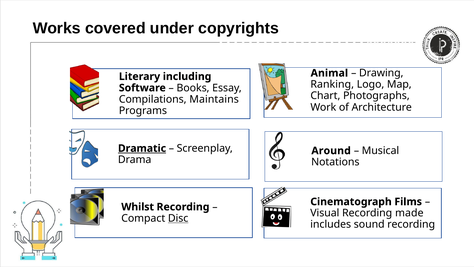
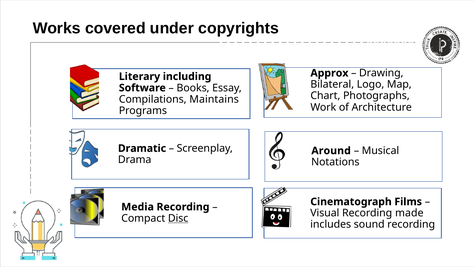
Animal: Animal -> Approx
Ranking: Ranking -> Bilateral
Dramatic underline: present -> none
Whilst: Whilst -> Media
